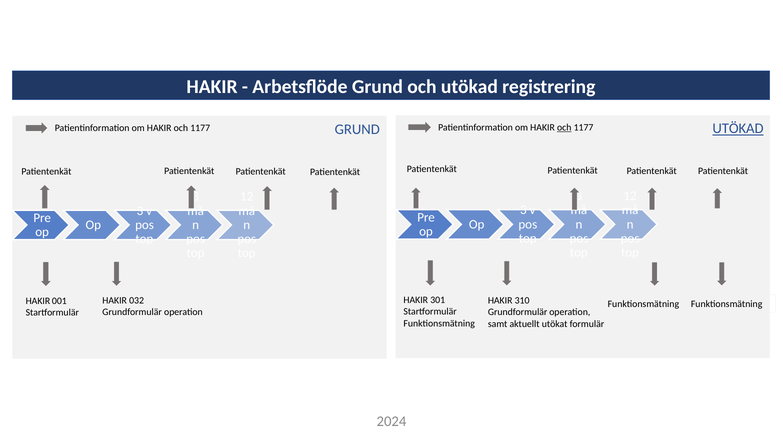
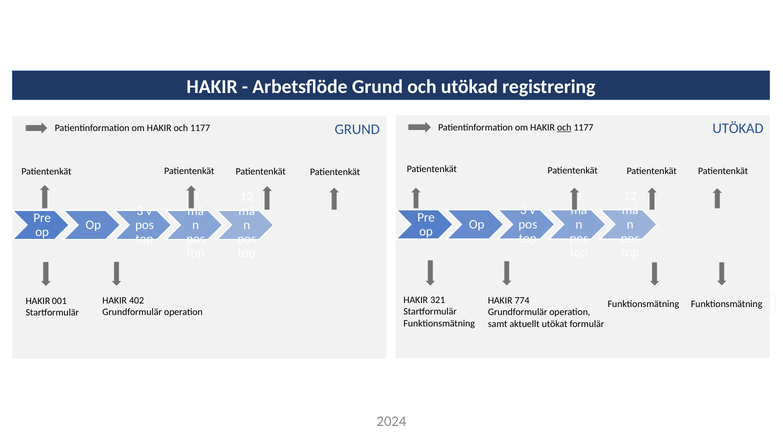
UTÖKAD at (738, 128) underline: present -> none
301: 301 -> 321
310: 310 -> 774
032: 032 -> 402
